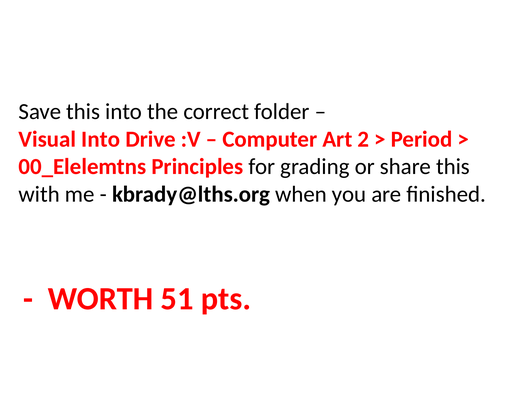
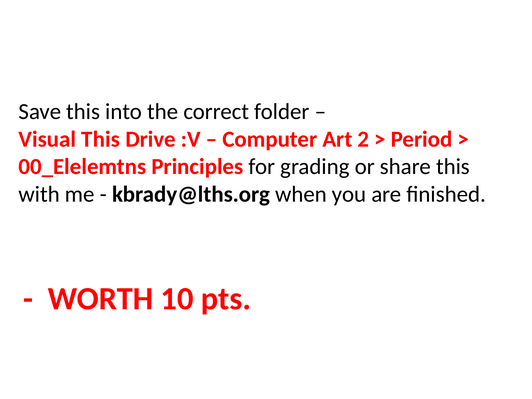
Visual Into: Into -> This
51: 51 -> 10
